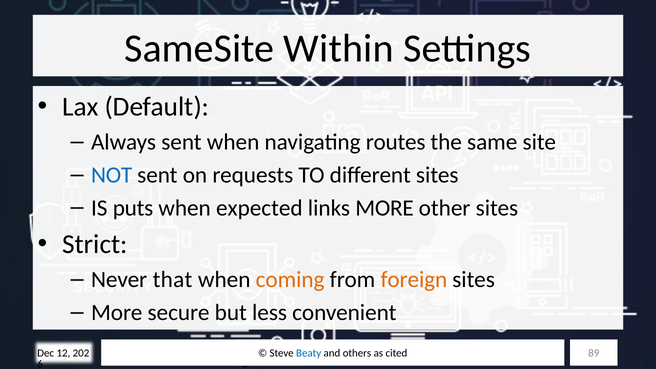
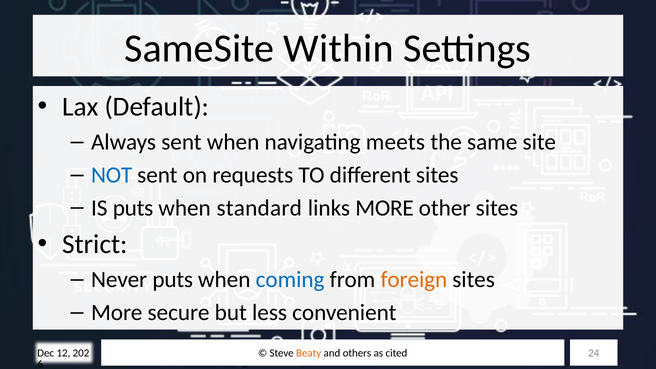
routes: routes -> meets
expected: expected -> standard
Never that: that -> puts
coming colour: orange -> blue
Beaty colour: blue -> orange
89: 89 -> 24
